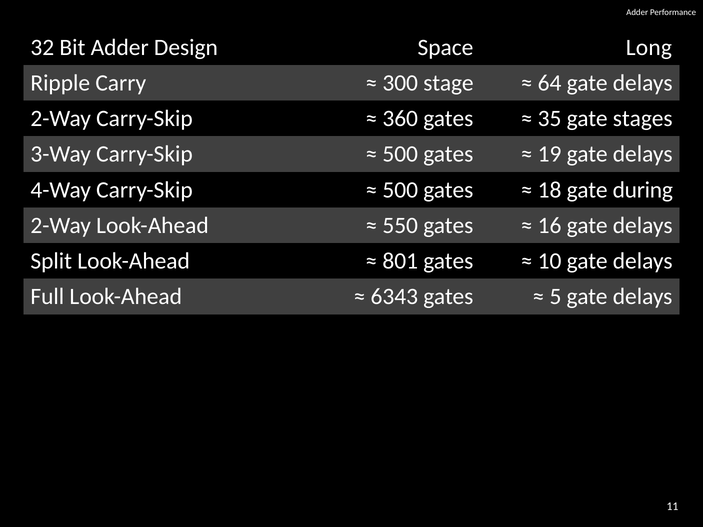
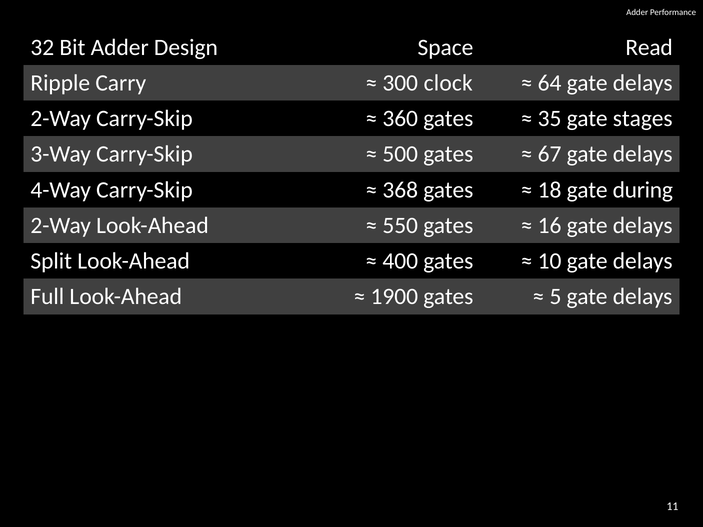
Long: Long -> Read
stage: stage -> clock
19: 19 -> 67
500 at (400, 190): 500 -> 368
801: 801 -> 400
6343: 6343 -> 1900
